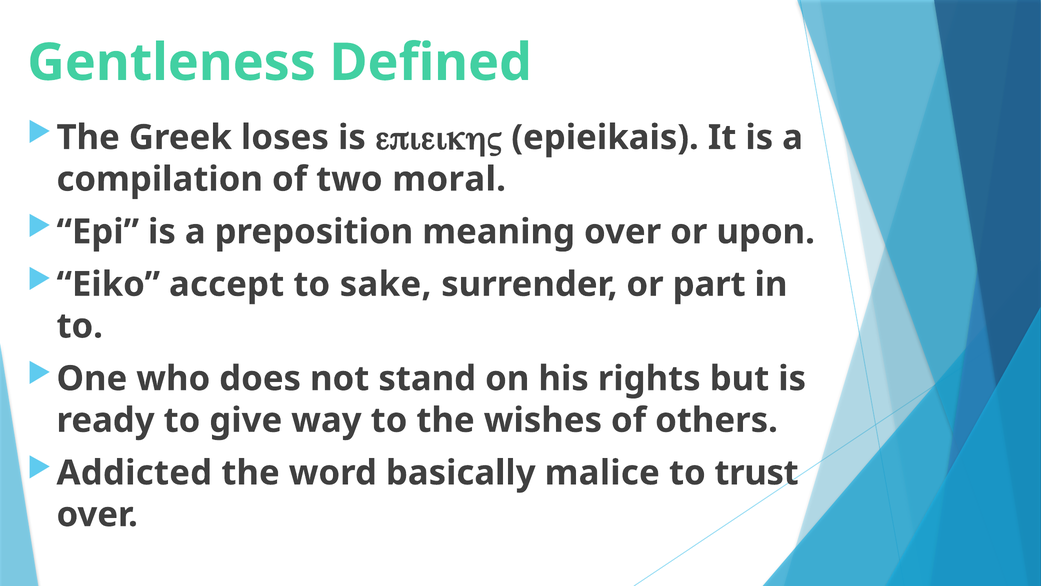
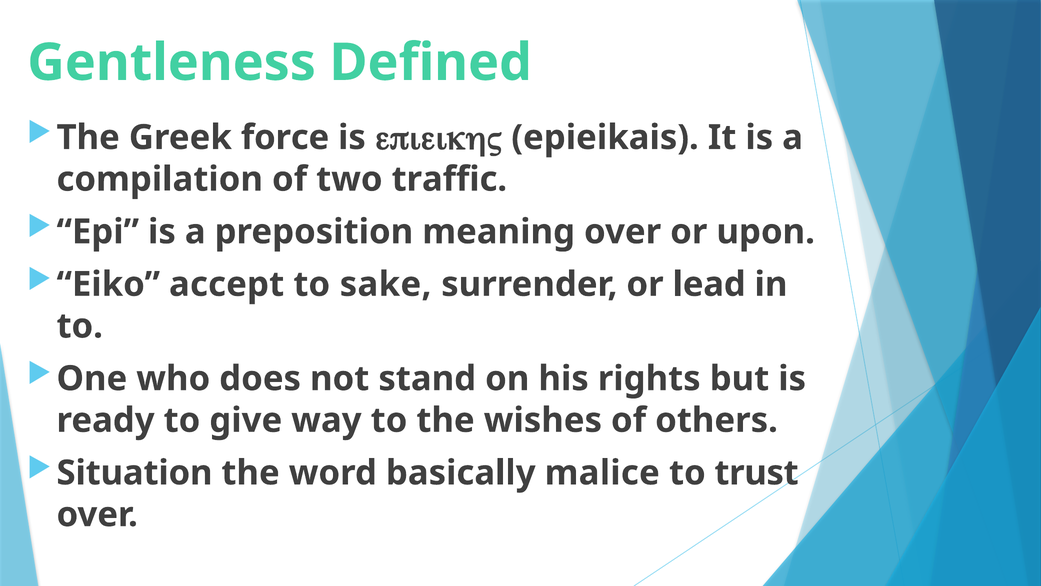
loses: loses -> force
moral: moral -> traffic
part: part -> lead
Addicted: Addicted -> Situation
